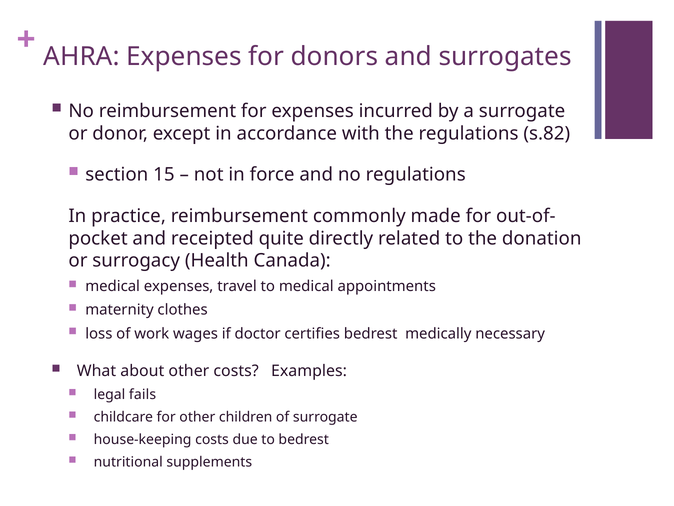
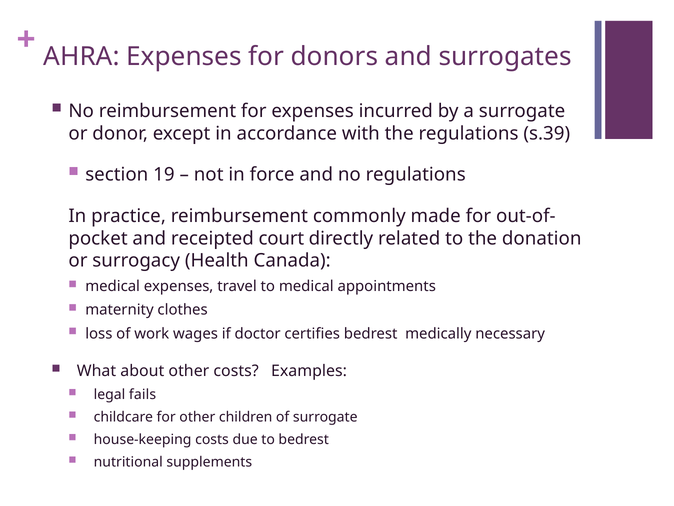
s.82: s.82 -> s.39
15: 15 -> 19
quite: quite -> court
